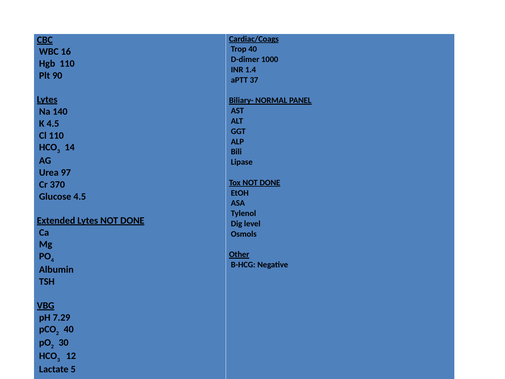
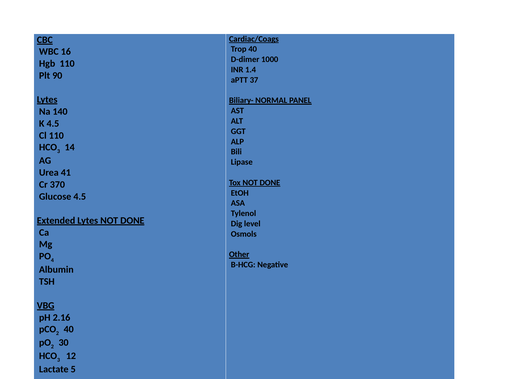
97: 97 -> 41
7.29: 7.29 -> 2.16
